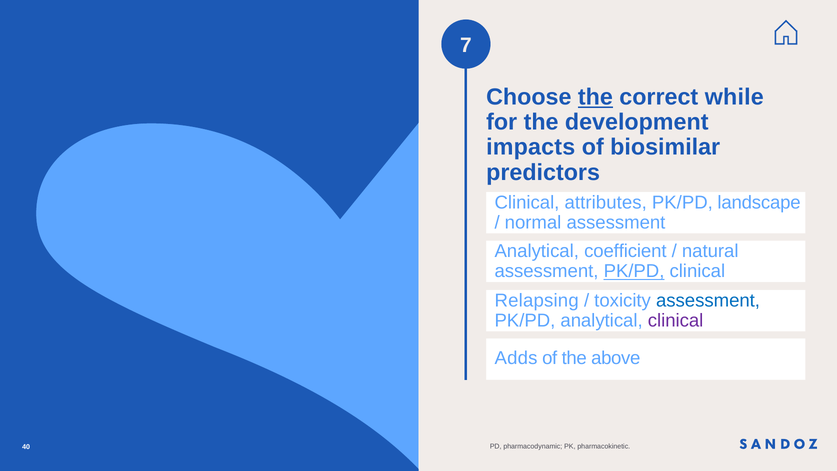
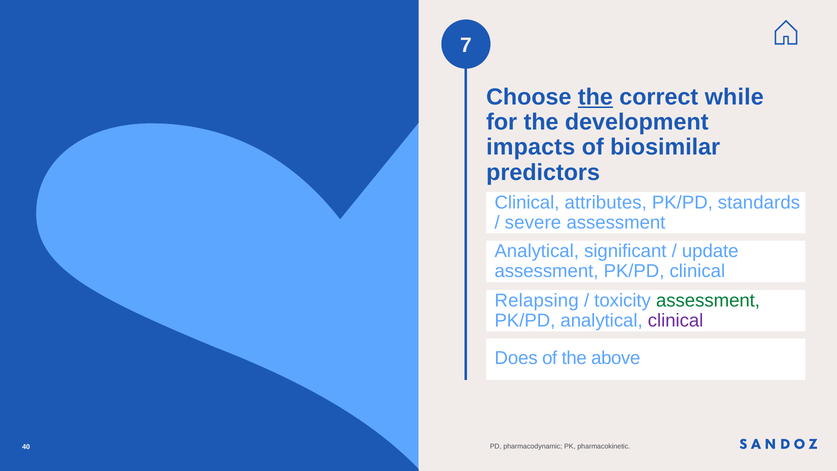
landscape: landscape -> standards
normal: normal -> severe
coefficient: coefficient -> significant
natural: natural -> update
PK/PD at (634, 271) underline: present -> none
assessment at (708, 300) colour: blue -> green
Adds: Adds -> Does
